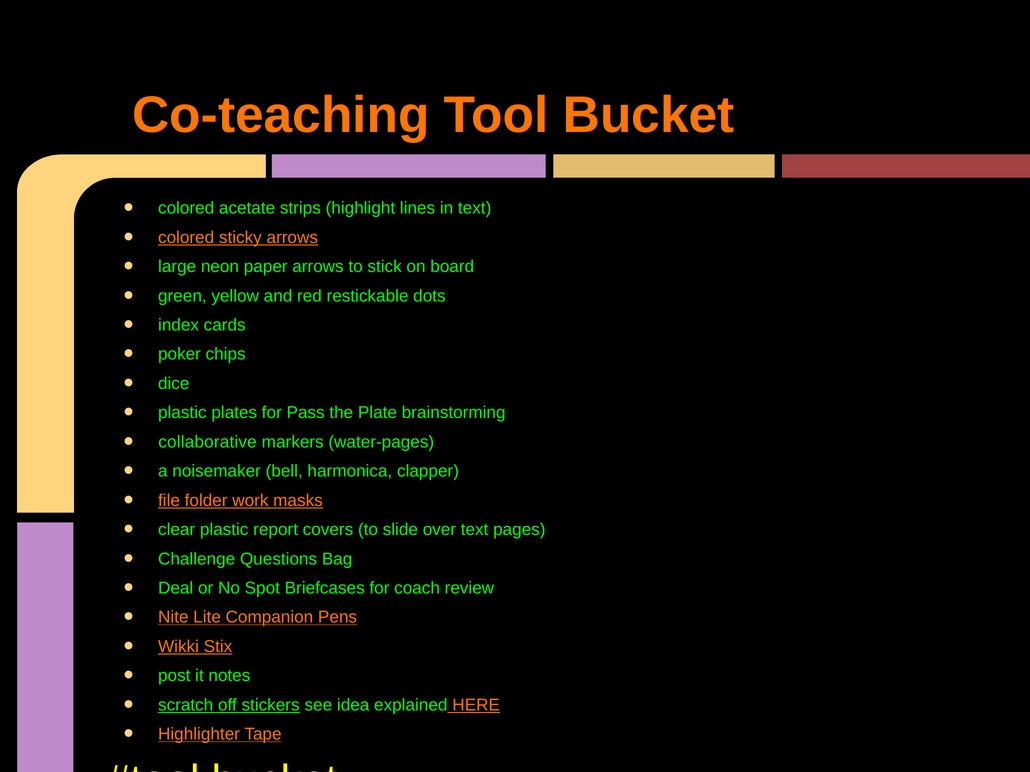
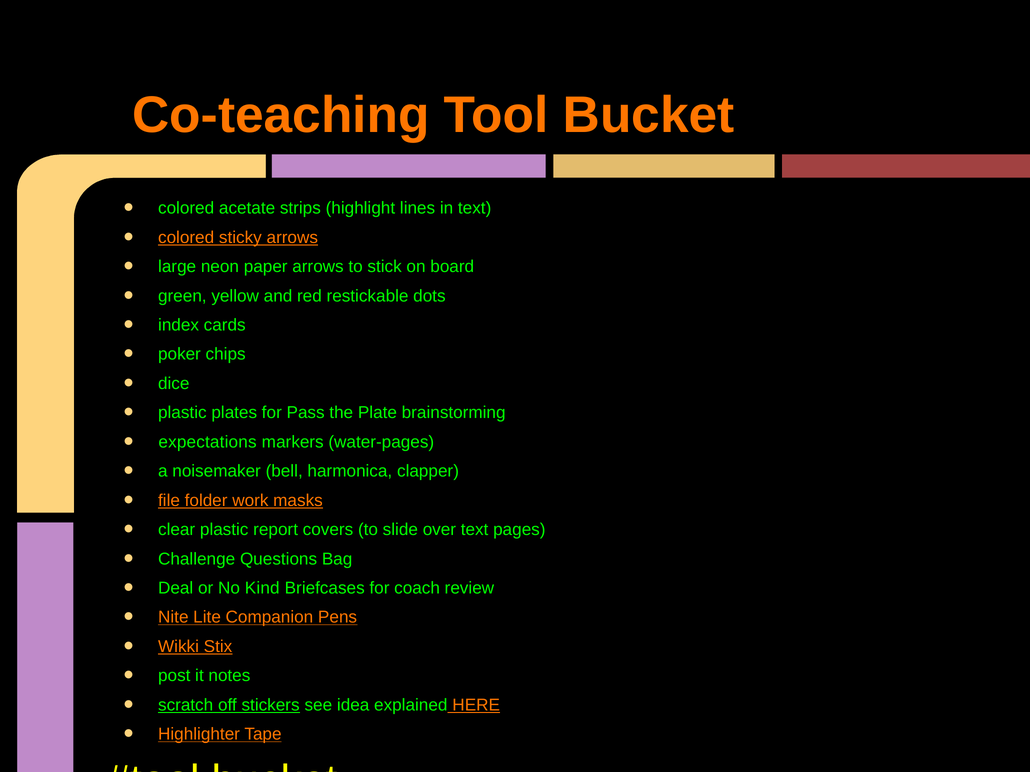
collaborative: collaborative -> expectations
Spot: Spot -> Kind
